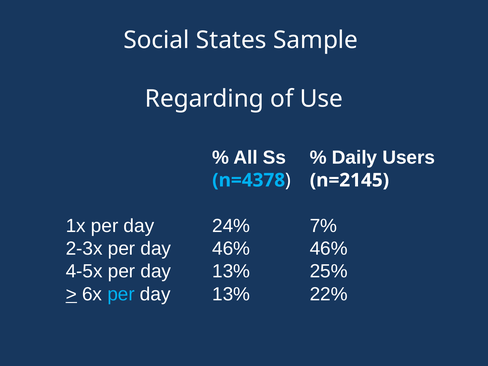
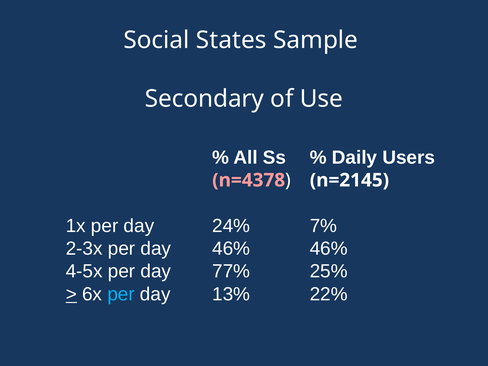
Regarding: Regarding -> Secondary
n=4378 colour: light blue -> pink
4-5x per day 13%: 13% -> 77%
